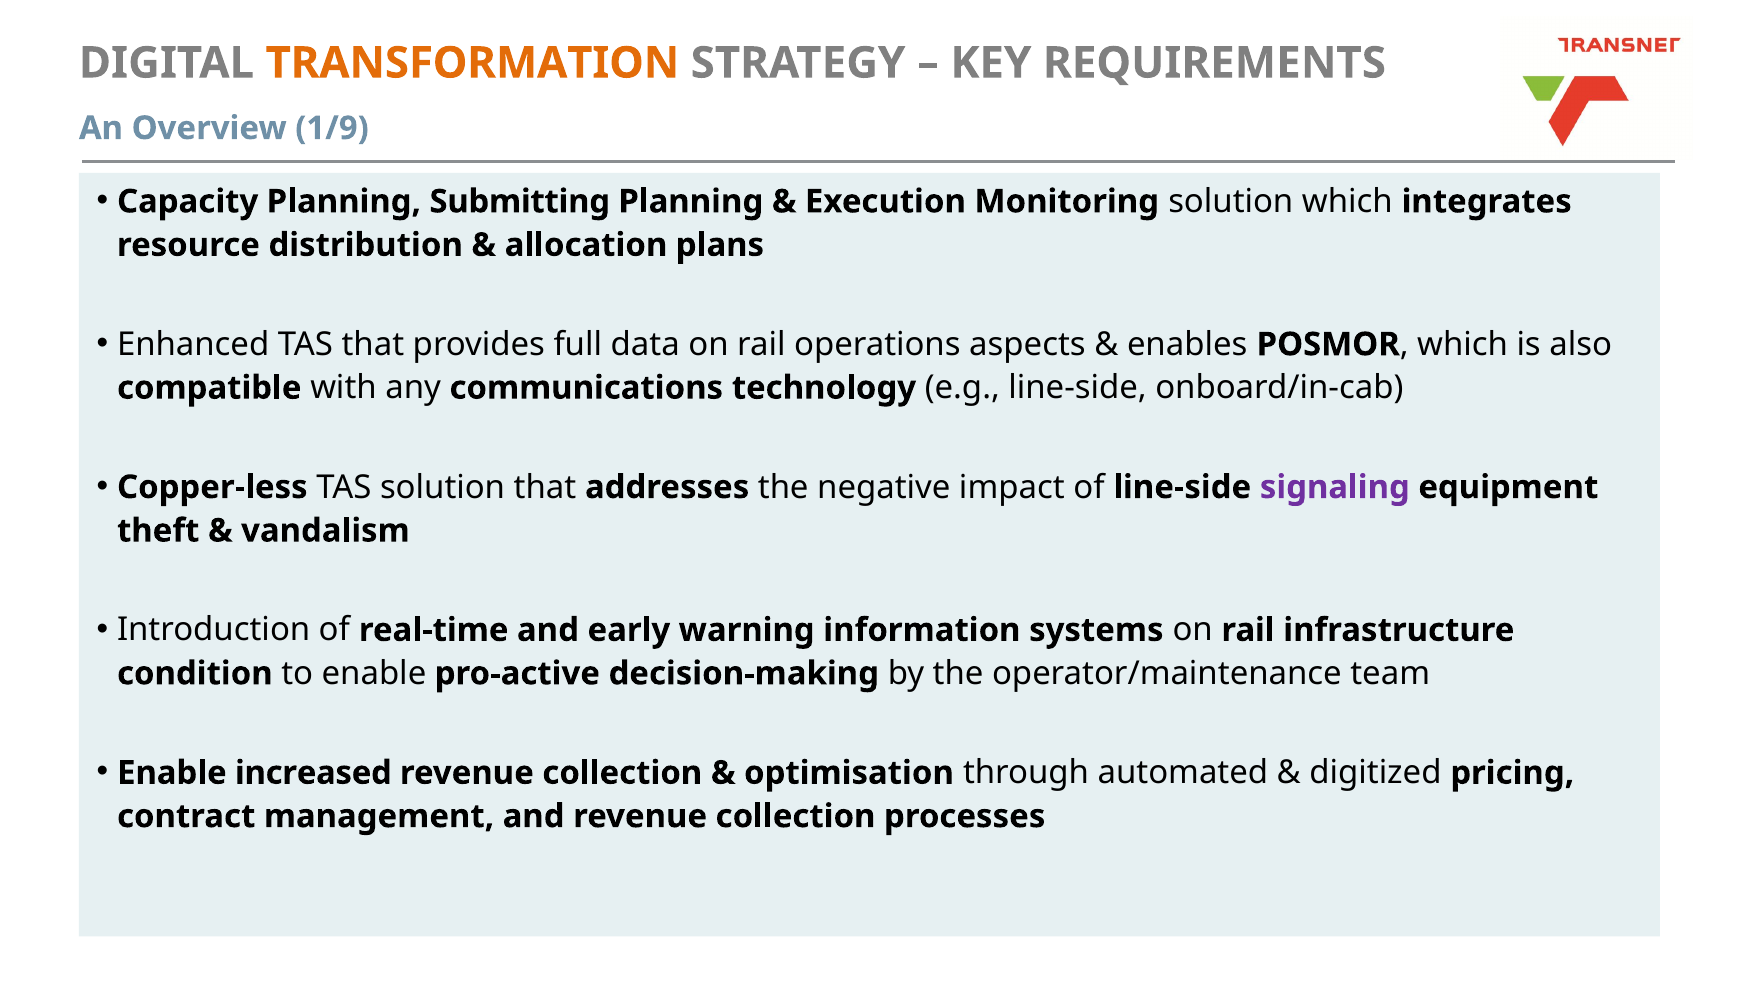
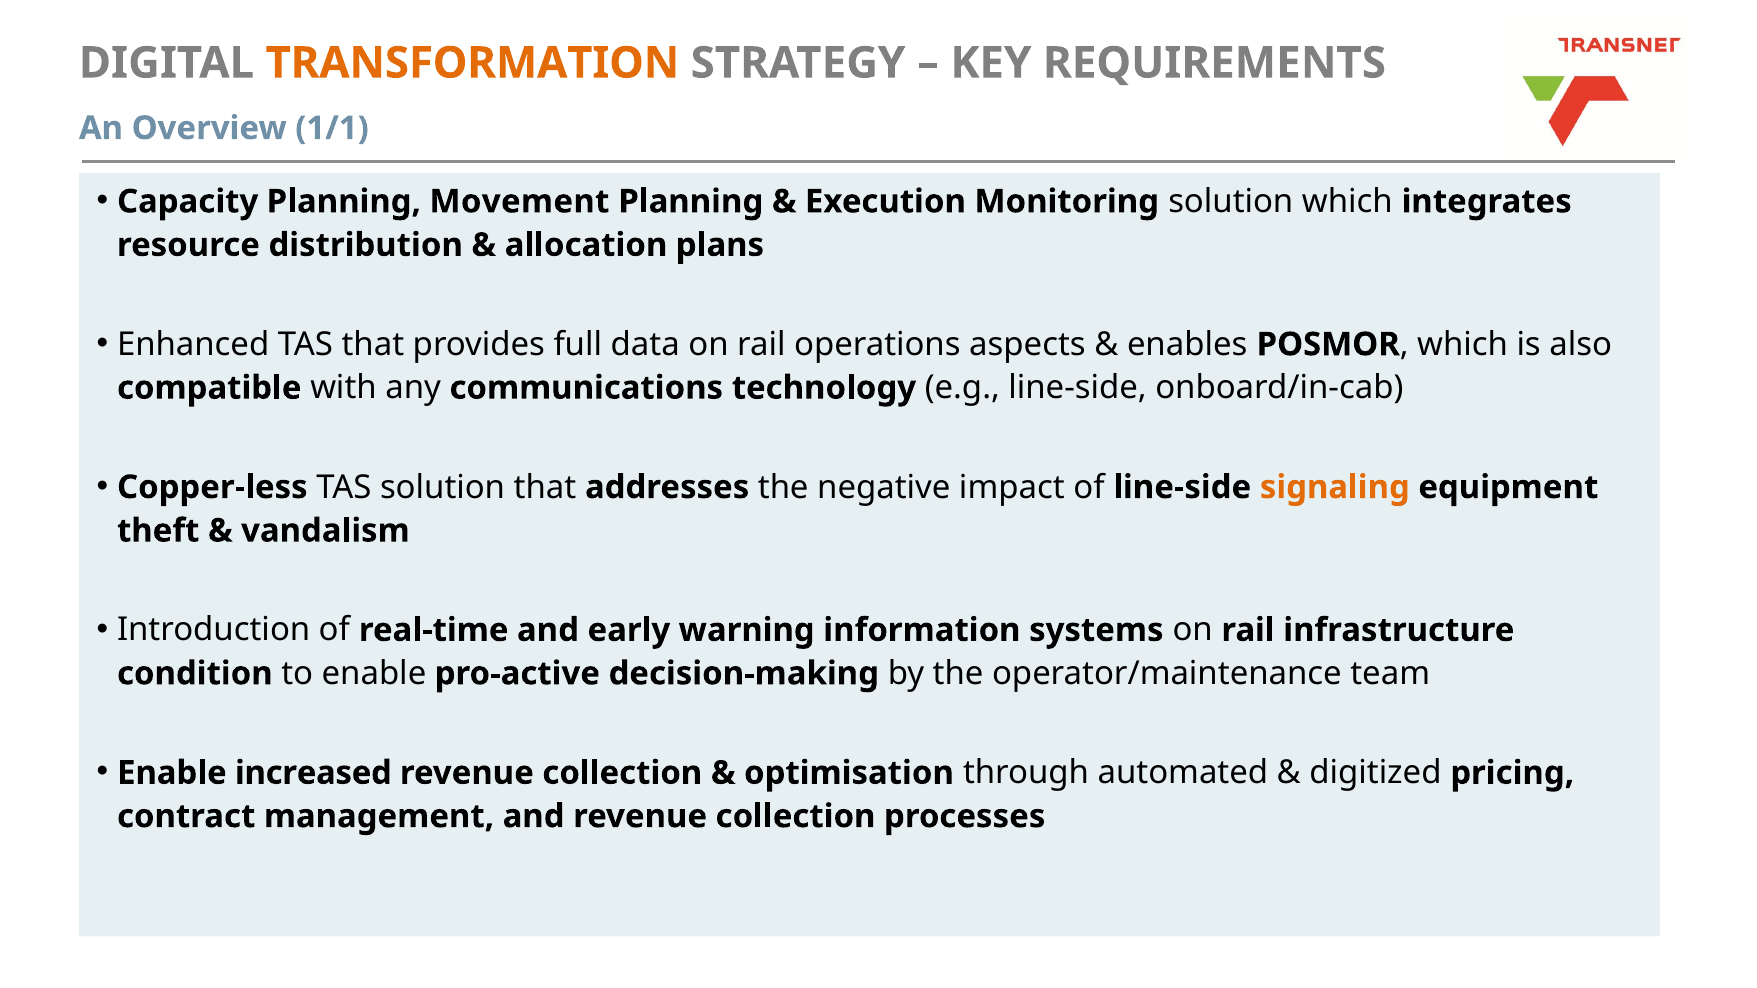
1/9: 1/9 -> 1/1
Submitting: Submitting -> Movement
signaling colour: purple -> orange
